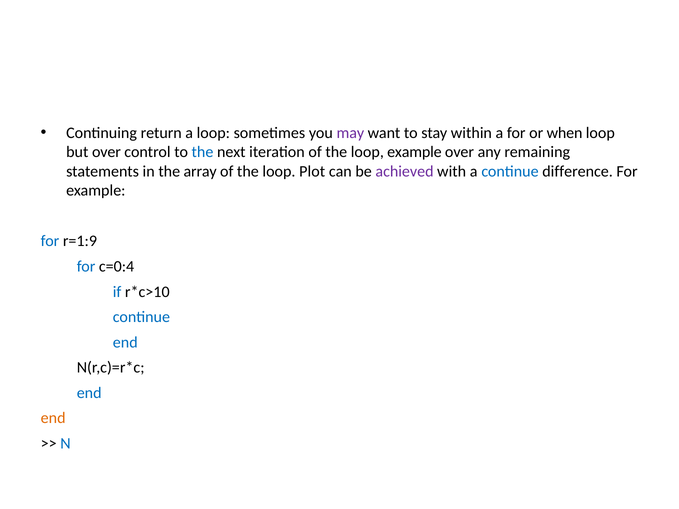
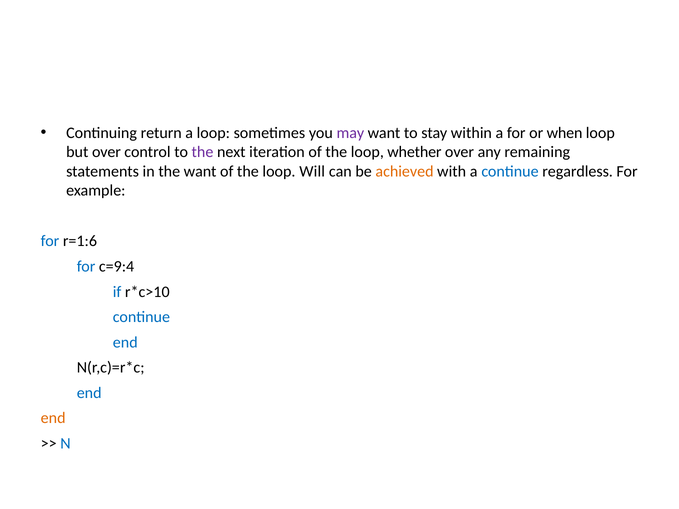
the at (202, 152) colour: blue -> purple
loop example: example -> whether
the array: array -> want
Plot: Plot -> Will
achieved colour: purple -> orange
difference: difference -> regardless
r=1:9: r=1:9 -> r=1:6
c=0:4: c=0:4 -> c=9:4
